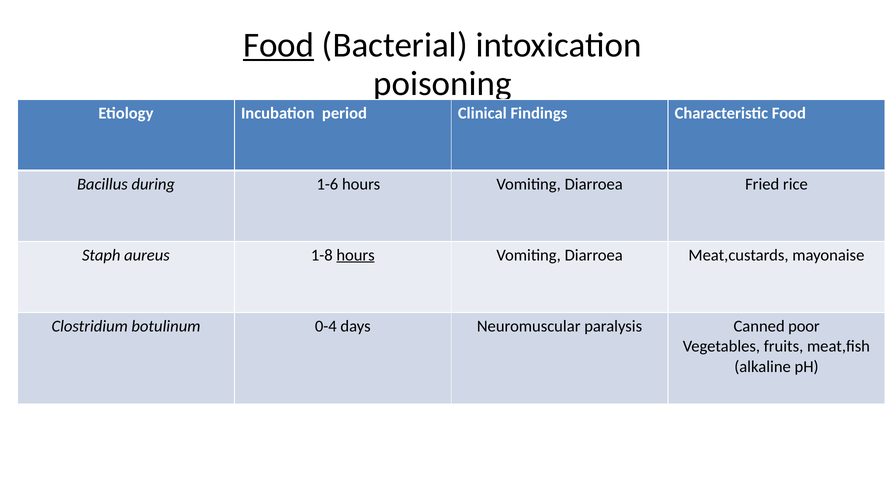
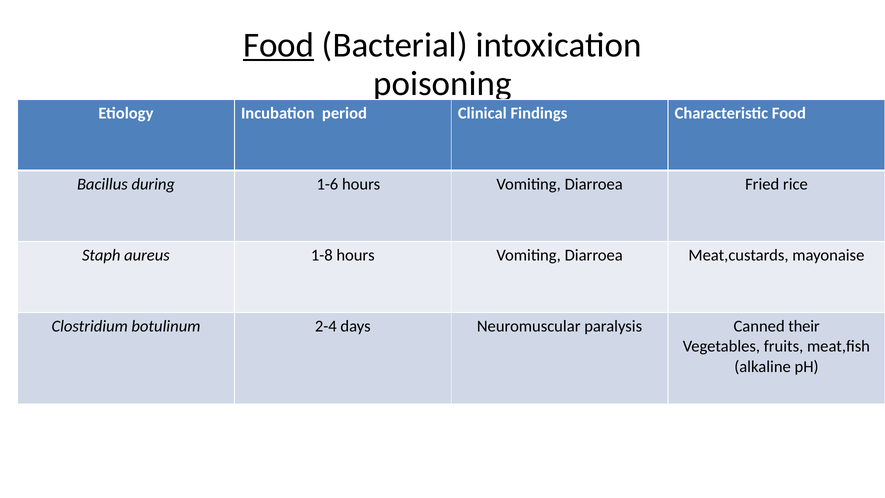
hours at (356, 255) underline: present -> none
0-4: 0-4 -> 2-4
poor: poor -> their
